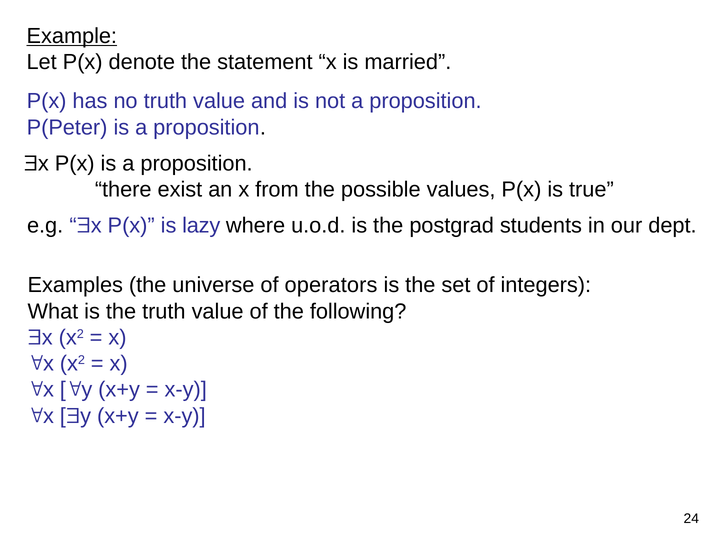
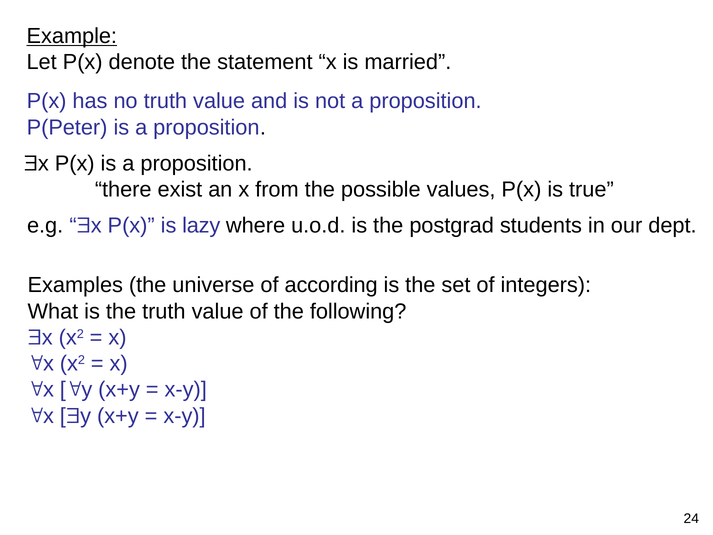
operators: operators -> according
